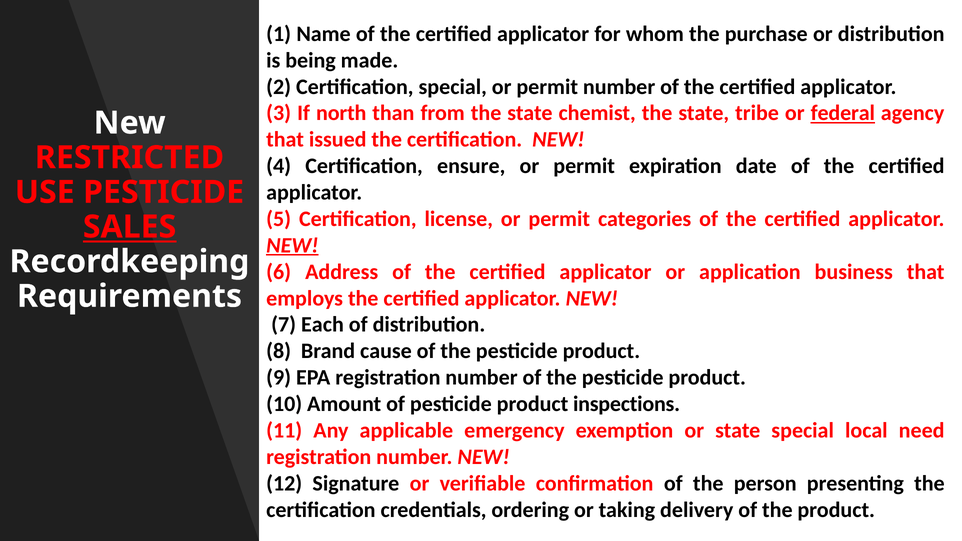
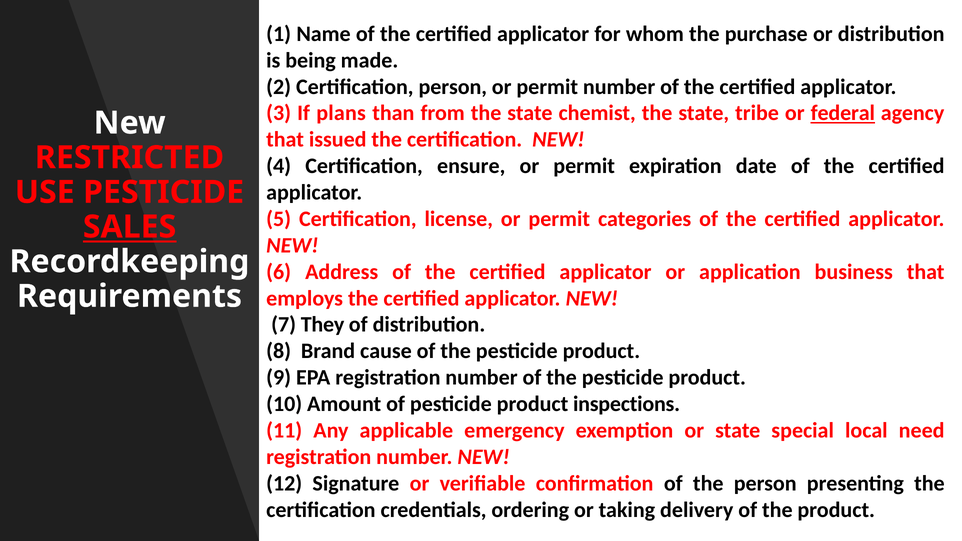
Certification special: special -> person
north: north -> plans
NEW at (292, 245) underline: present -> none
Each: Each -> They
